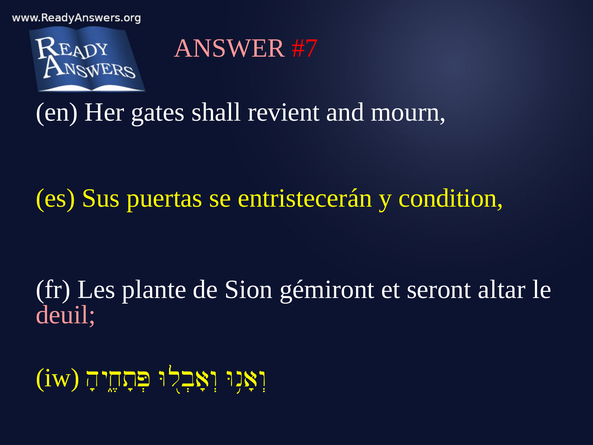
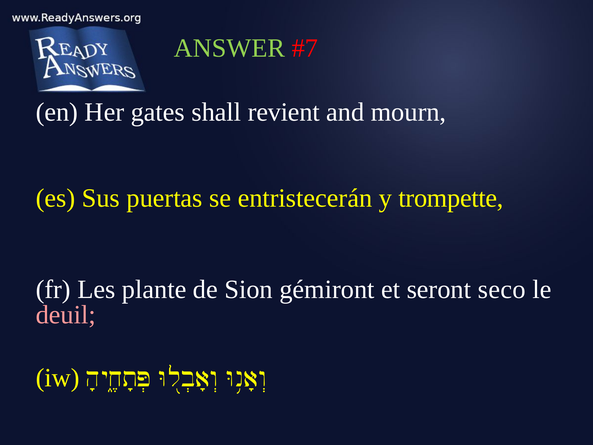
ANSWER colour: pink -> light green
condition: condition -> trompette
altar: altar -> seco
